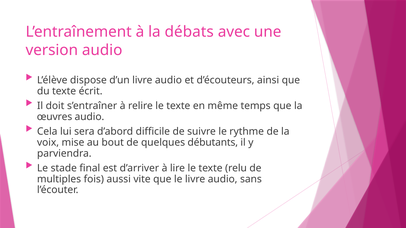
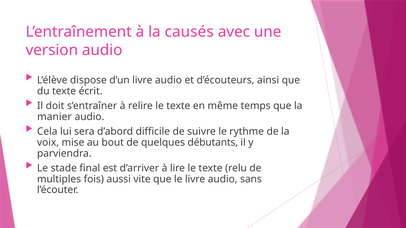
débats: débats -> causés
œuvres: œuvres -> manier
